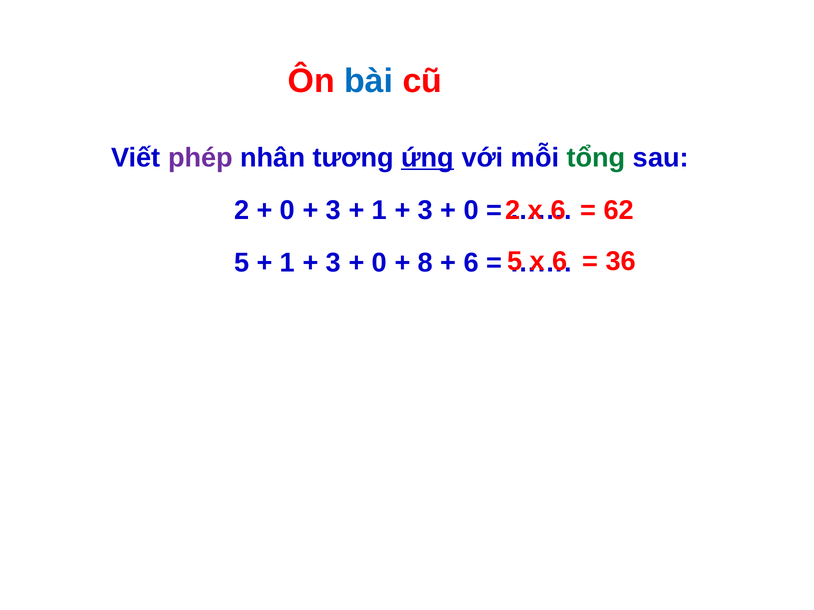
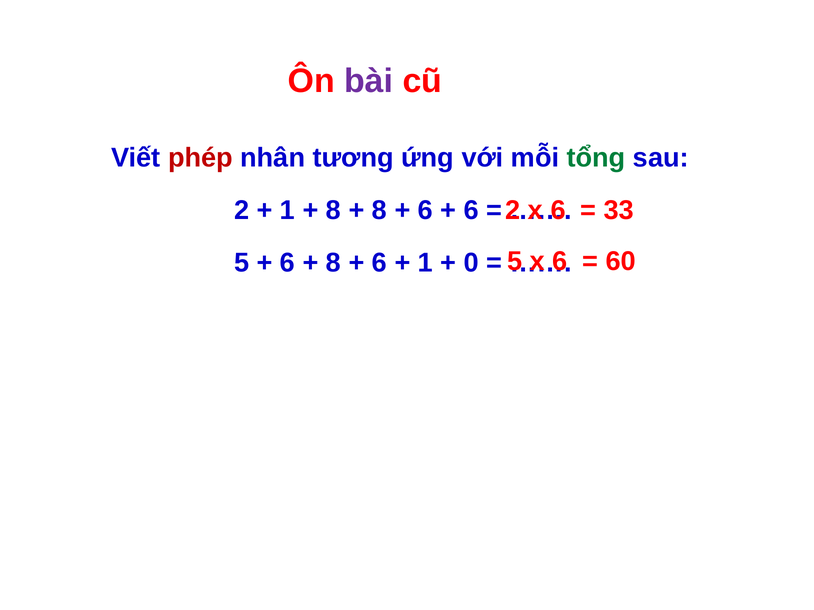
bài colour: blue -> purple
phép colour: purple -> red
ứng underline: present -> none
0 at (288, 210): 0 -> 1
3 at (333, 210): 3 -> 8
1 at (379, 210): 1 -> 8
3 at (425, 210): 3 -> 6
0 at (471, 210): 0 -> 6
62: 62 -> 33
36: 36 -> 60
1 at (288, 263): 1 -> 6
3 at (333, 263): 3 -> 8
0 at (379, 263): 0 -> 6
8 at (425, 263): 8 -> 1
6 at (471, 263): 6 -> 0
